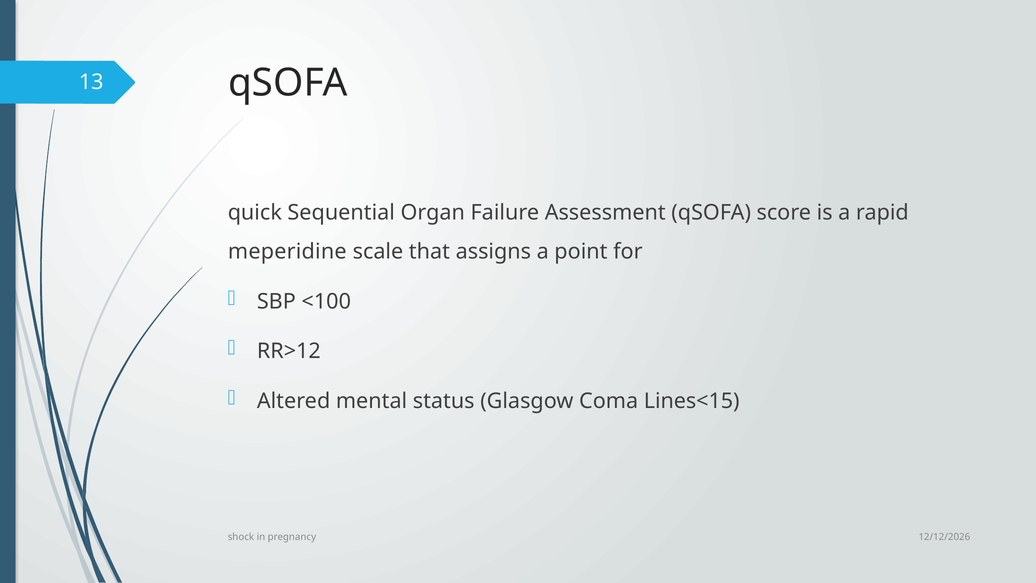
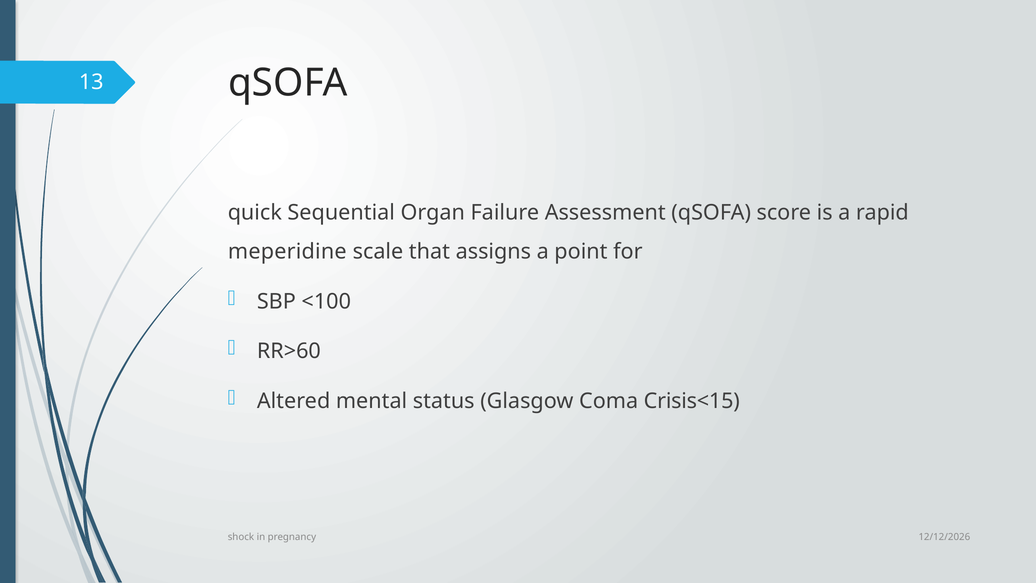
RR>12: RR>12 -> RR>60
Lines<15: Lines<15 -> Crisis<15
